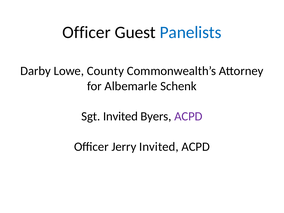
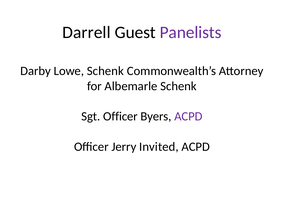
Officer at (87, 32): Officer -> Darrell
Panelists colour: blue -> purple
Lowe County: County -> Schenk
Sgt Invited: Invited -> Officer
